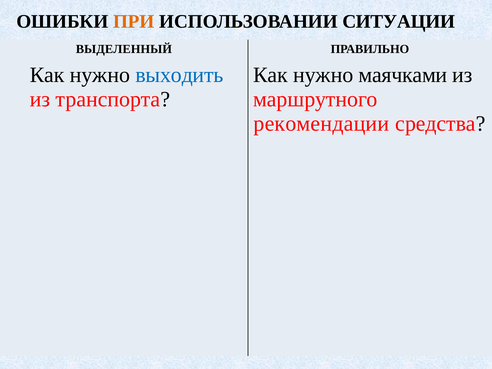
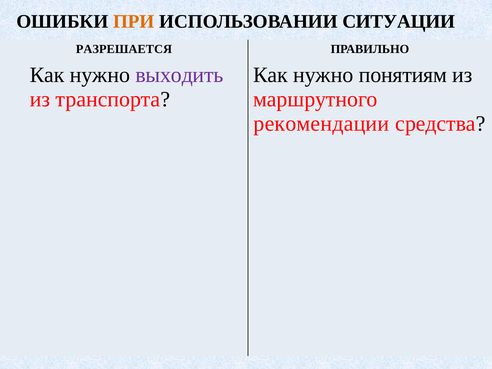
ВЫДЕЛЕННЫЙ: ВЫДЕЛЕННЫЙ -> РАЗРЕШАЕТСЯ
выходить colour: blue -> purple
маячками: маячками -> понятиям
